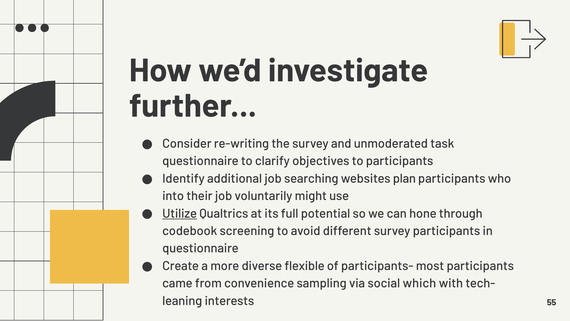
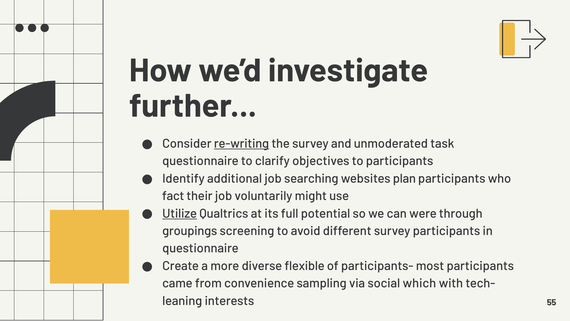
re-writing underline: none -> present
into: into -> fact
hone: hone -> were
codebook: codebook -> groupings
